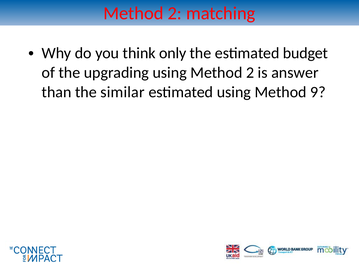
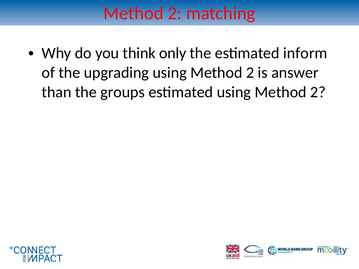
budget: budget -> inform
similar: similar -> groups
estimated using Method 9: 9 -> 2
